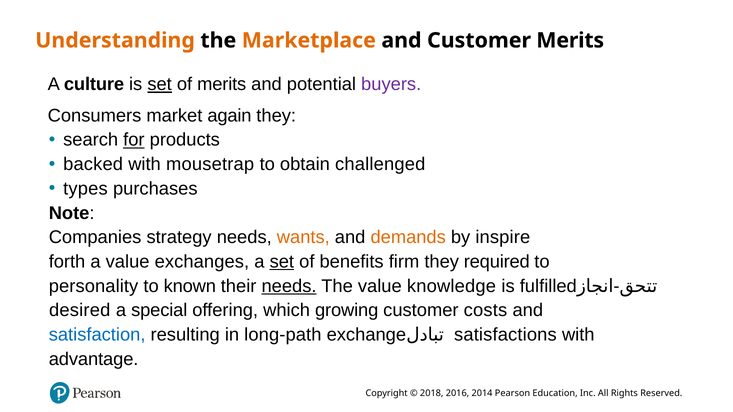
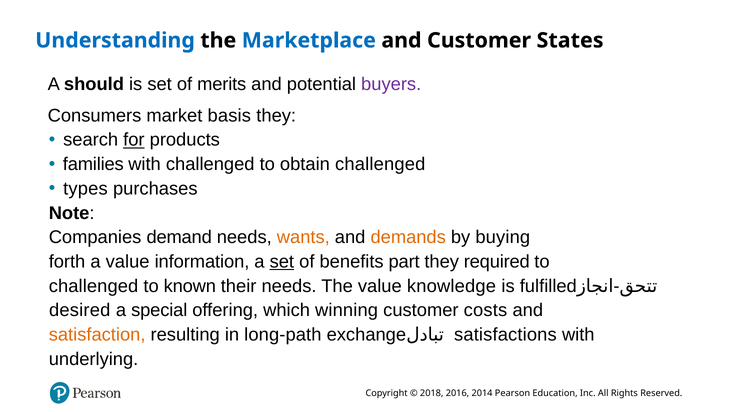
Understanding colour: orange -> blue
Marketplace colour: orange -> blue
Customer Merits: Merits -> States
culture: culture -> should
set at (160, 84) underline: present -> none
again: again -> basis
backed: backed -> families
with mousetrap: mousetrap -> challenged
strategy: strategy -> demand
inspire: inspire -> buying
exchanges: exchanges -> information
firm: firm -> part
personality at (94, 286): personality -> challenged
needs at (289, 286) underline: present -> none
growing: growing -> winning
satisfaction colour: blue -> orange
advantage: advantage -> underlying
